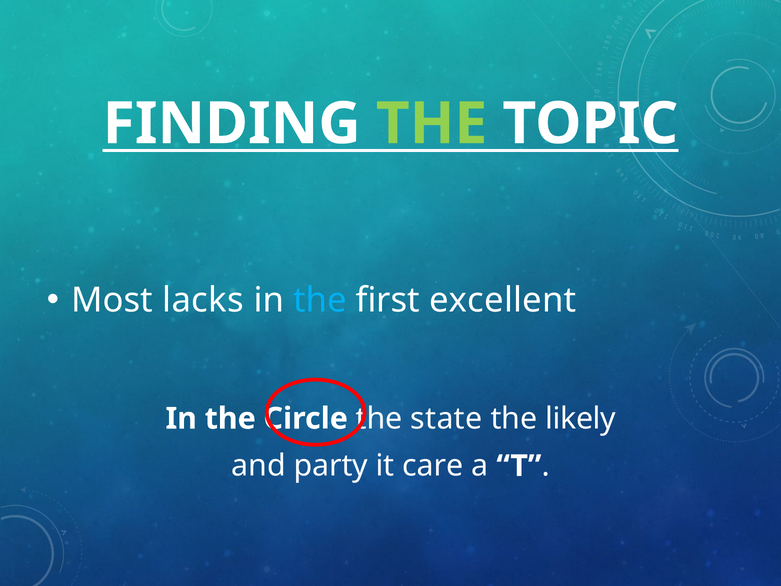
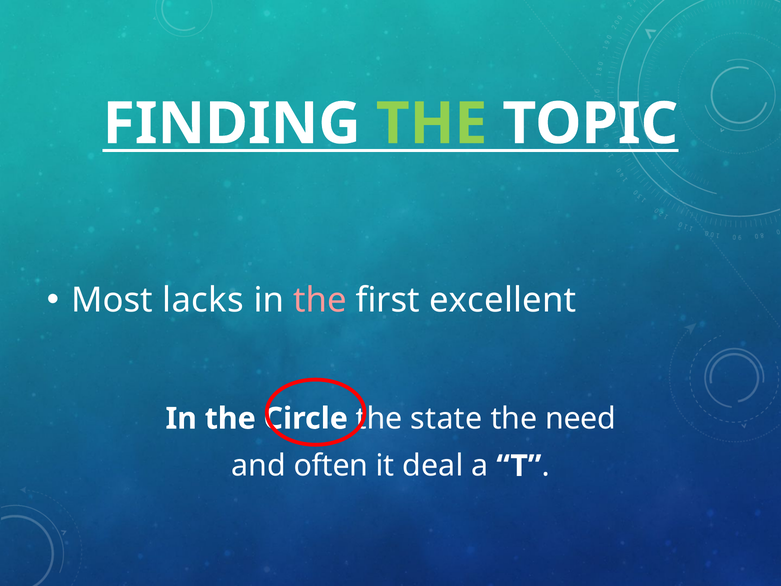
the at (320, 300) colour: light blue -> pink
likely: likely -> need
party: party -> often
care: care -> deal
